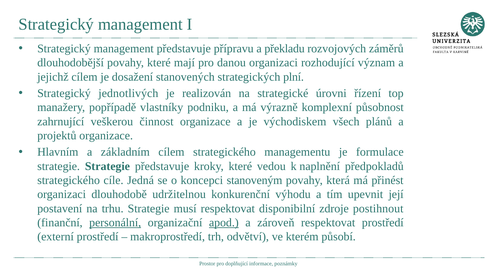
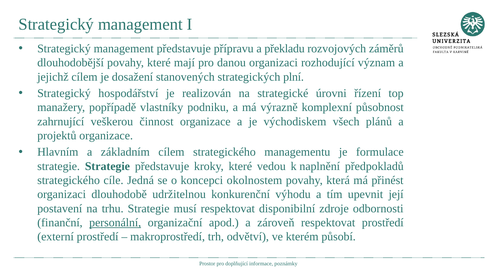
jednotlivých: jednotlivých -> hospodářství
stanoveným: stanoveným -> okolnostem
postihnout: postihnout -> odbornosti
apod underline: present -> none
